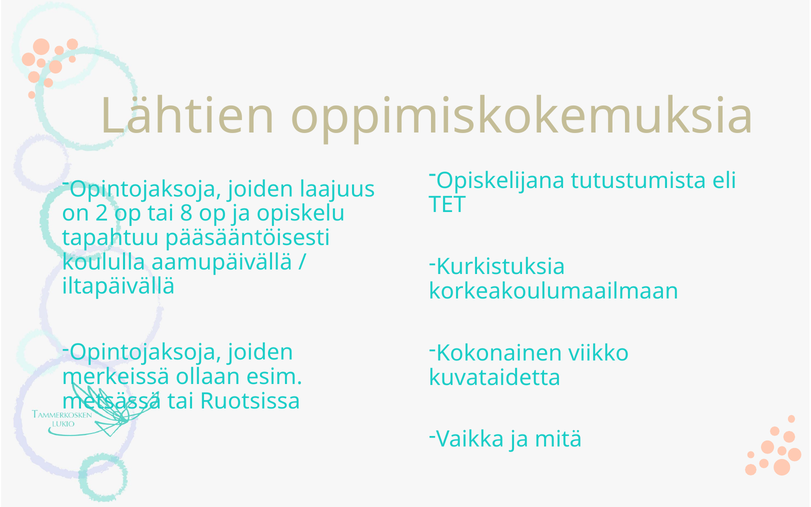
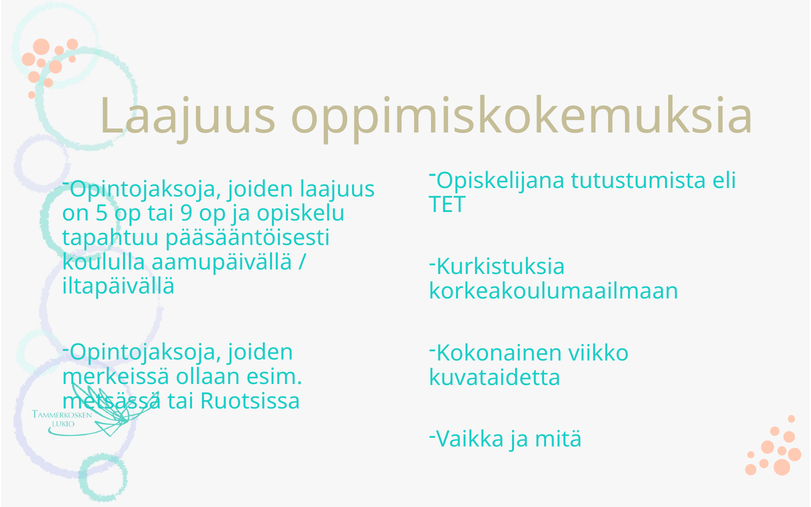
Lähtien at (187, 116): Lähtien -> Laajuus
2: 2 -> 5
8: 8 -> 9
